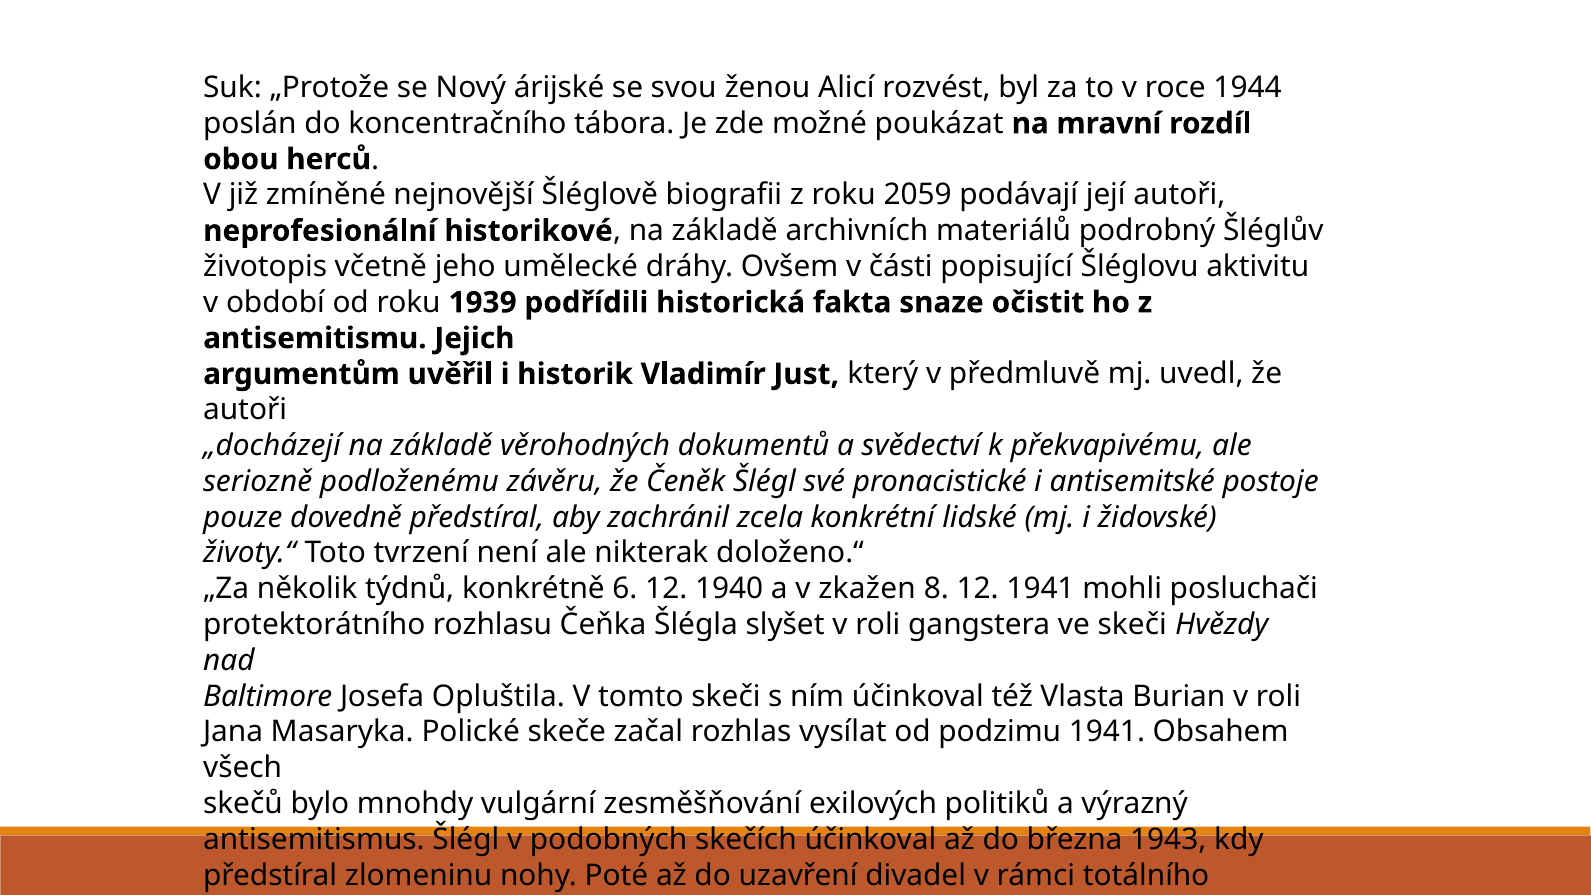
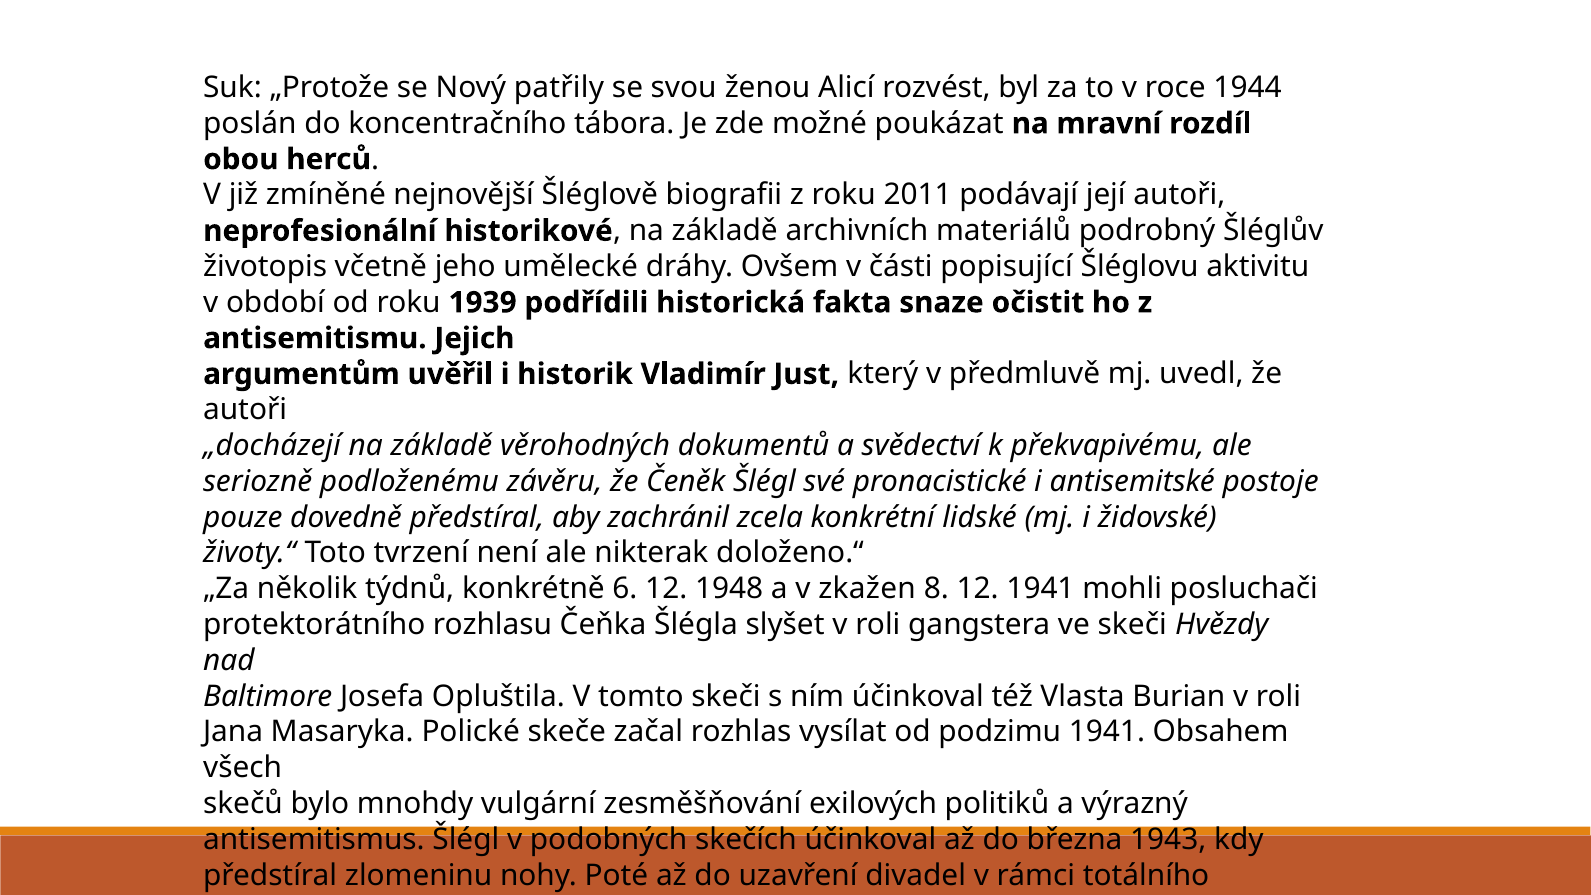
árijské: árijské -> patřily
2059: 2059 -> 2011
1940: 1940 -> 1948
